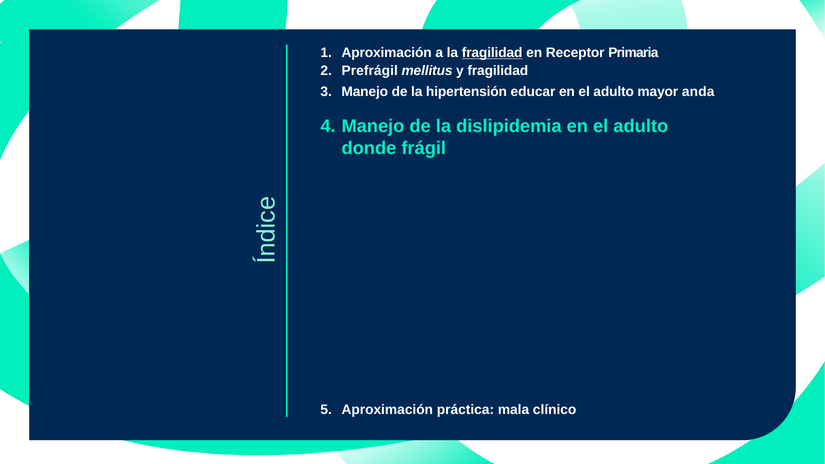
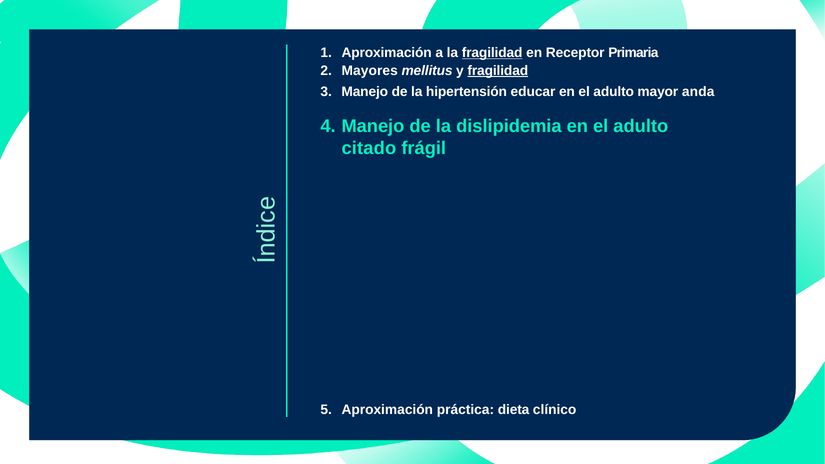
Prefrágil: Prefrágil -> Mayores
fragilidad at (498, 71) underline: none -> present
donde: donde -> citado
mala: mala -> dieta
